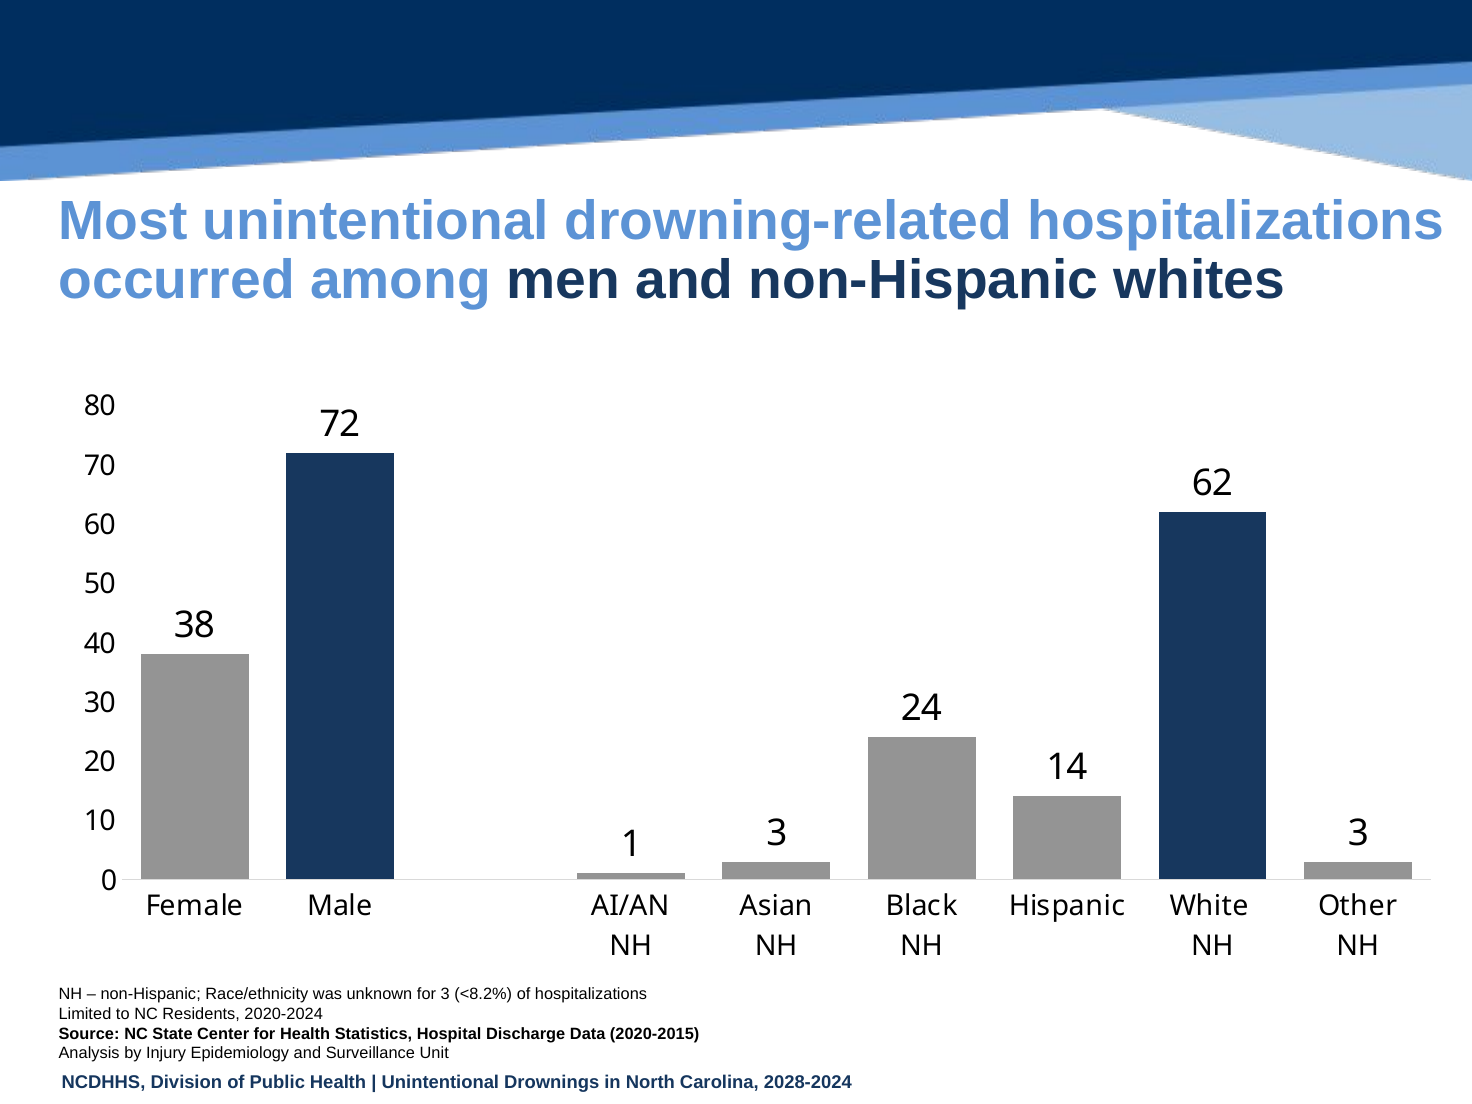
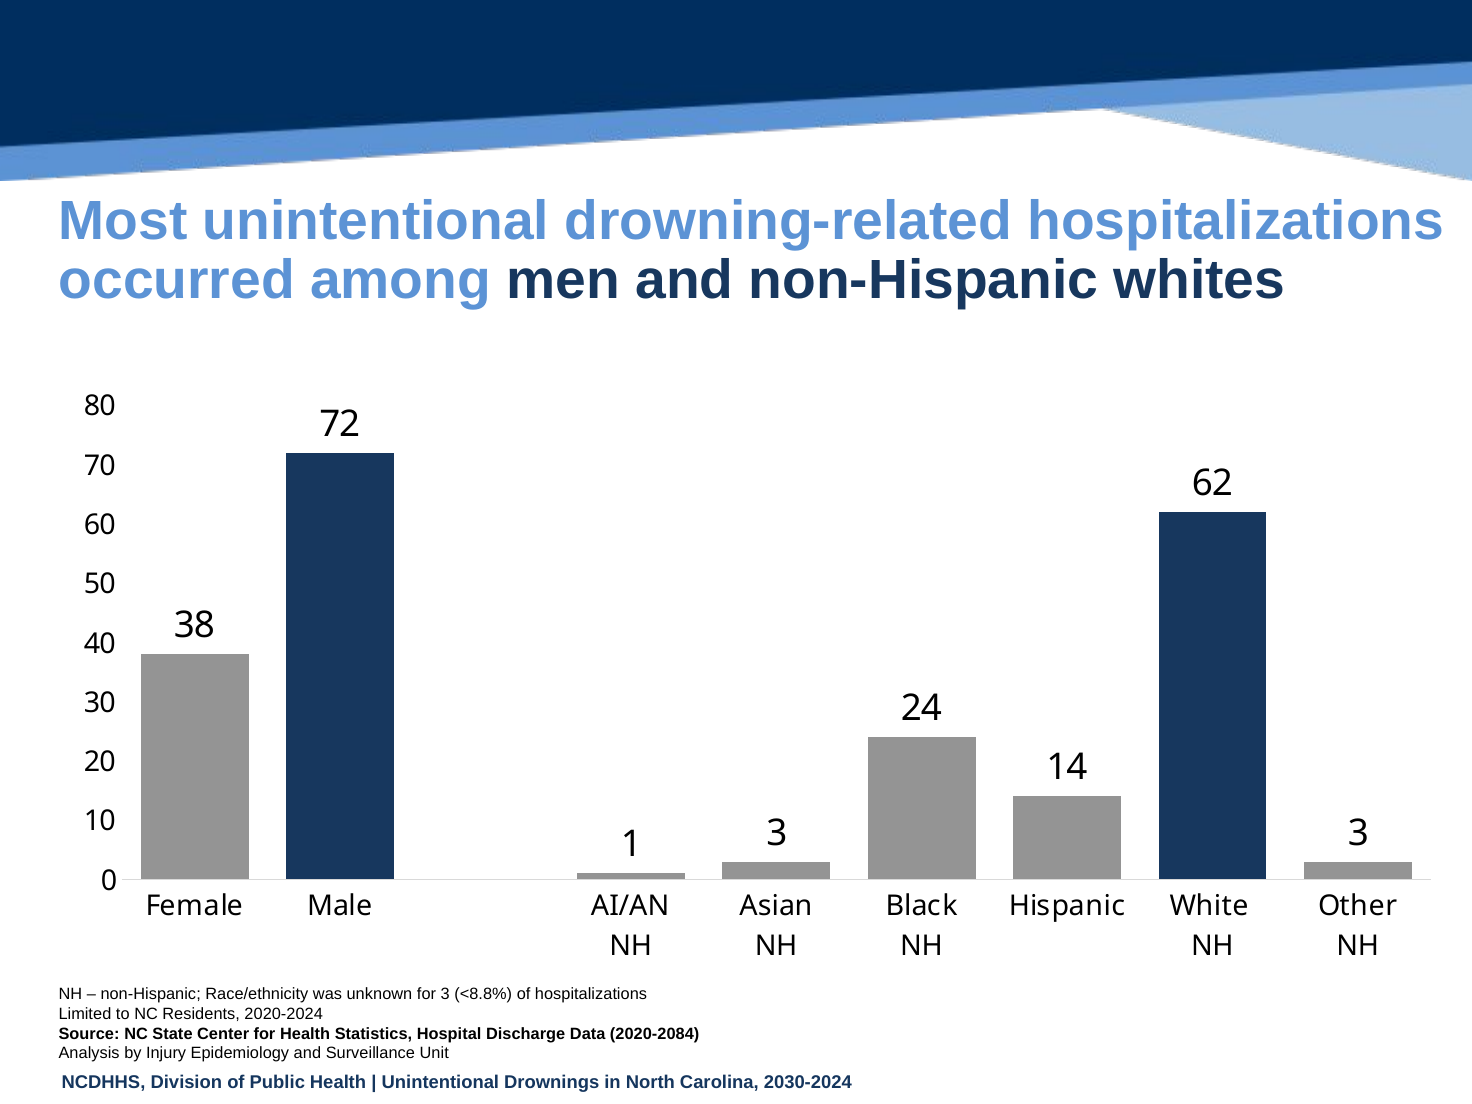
<8.2%: <8.2% -> <8.8%
2020-2015: 2020-2015 -> 2020-2084
2028-2024: 2028-2024 -> 2030-2024
